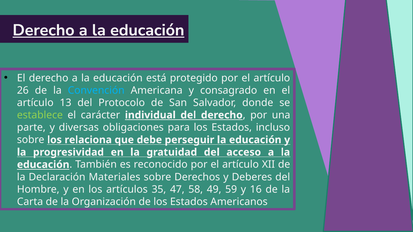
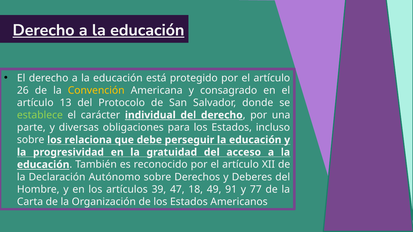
Convención colour: light blue -> yellow
Materiales: Materiales -> Autónomo
35: 35 -> 39
58: 58 -> 18
59: 59 -> 91
16: 16 -> 77
